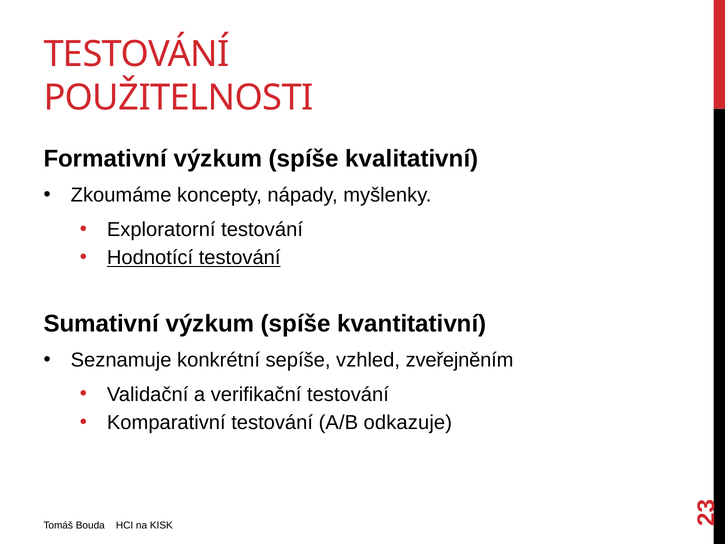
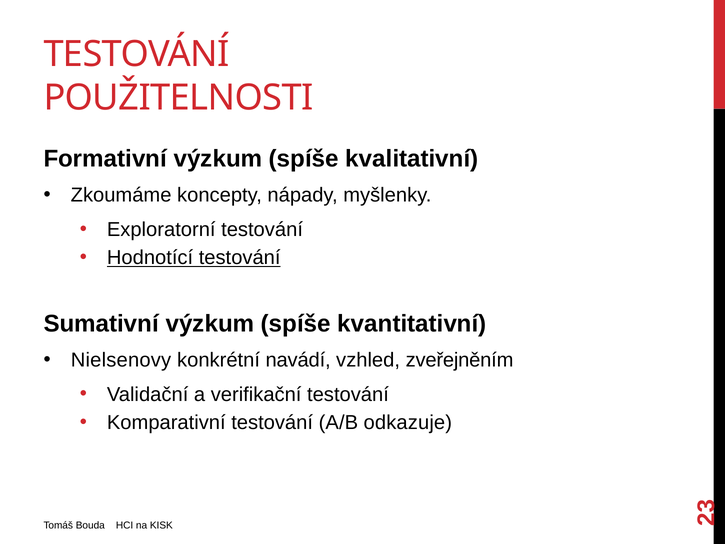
Seznamuje: Seznamuje -> Nielsenovy
sepíše: sepíše -> navádí
